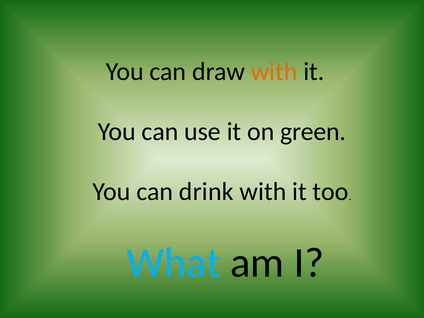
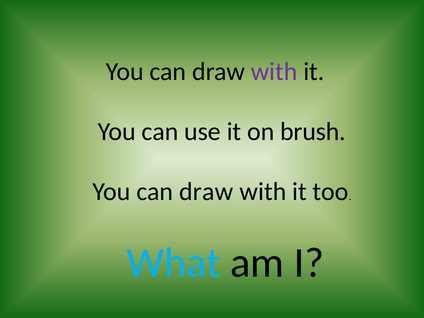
with at (274, 72) colour: orange -> purple
green: green -> brush
drink at (206, 192): drink -> draw
